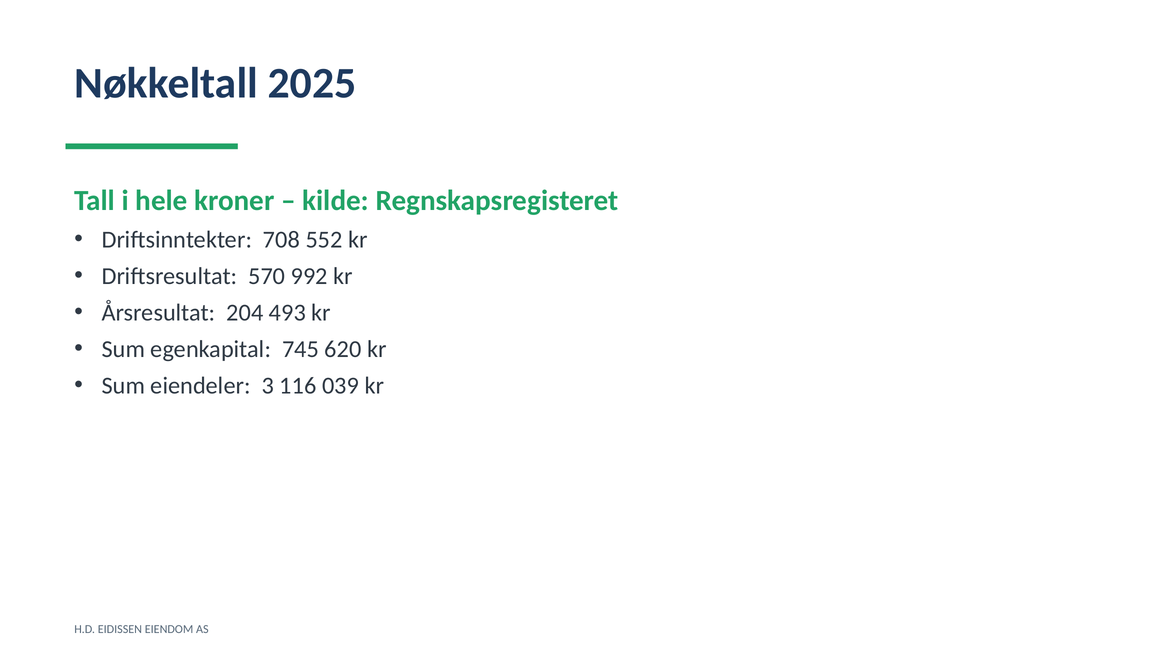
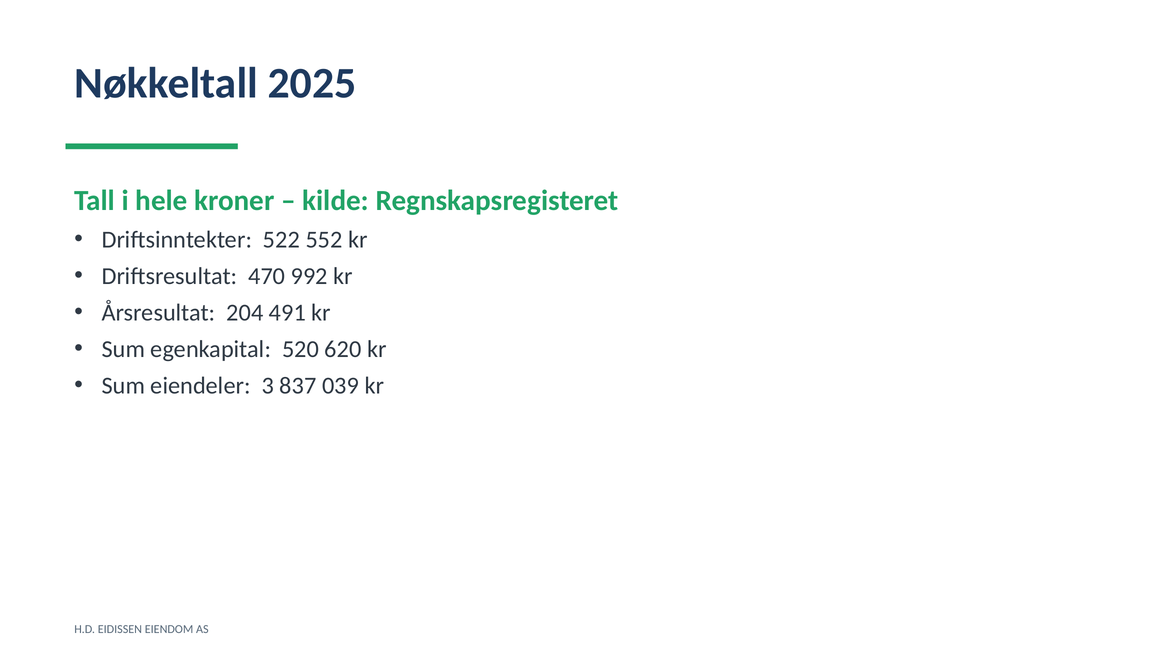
708: 708 -> 522
570: 570 -> 470
493: 493 -> 491
745: 745 -> 520
116: 116 -> 837
